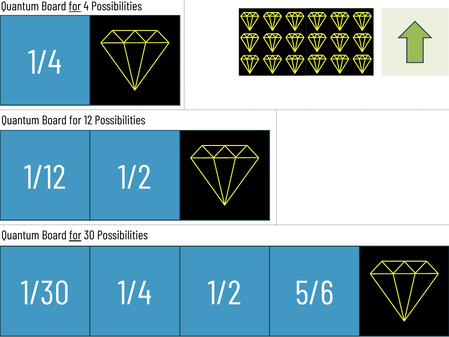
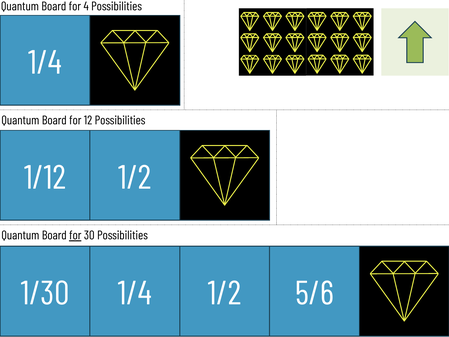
for at (75, 6) underline: present -> none
